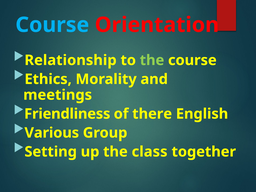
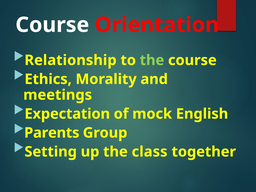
Course at (52, 25) colour: light blue -> white
Friendliness: Friendliness -> Expectation
there: there -> mock
Various: Various -> Parents
